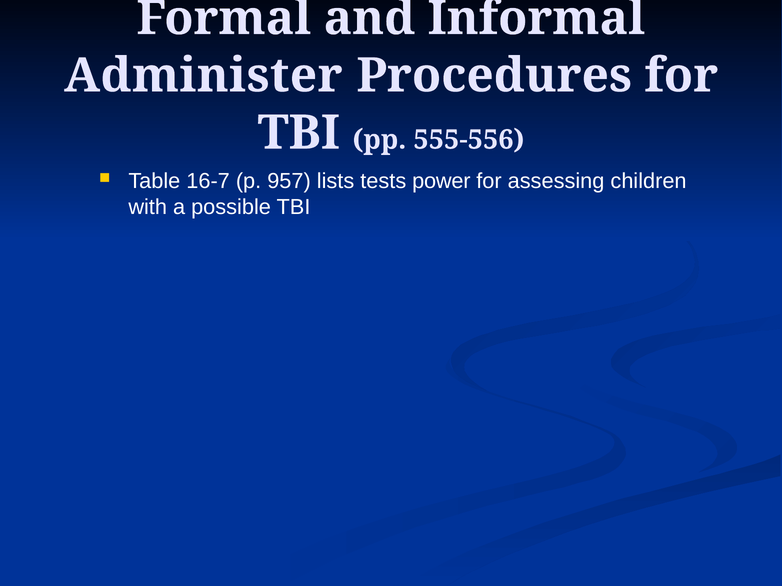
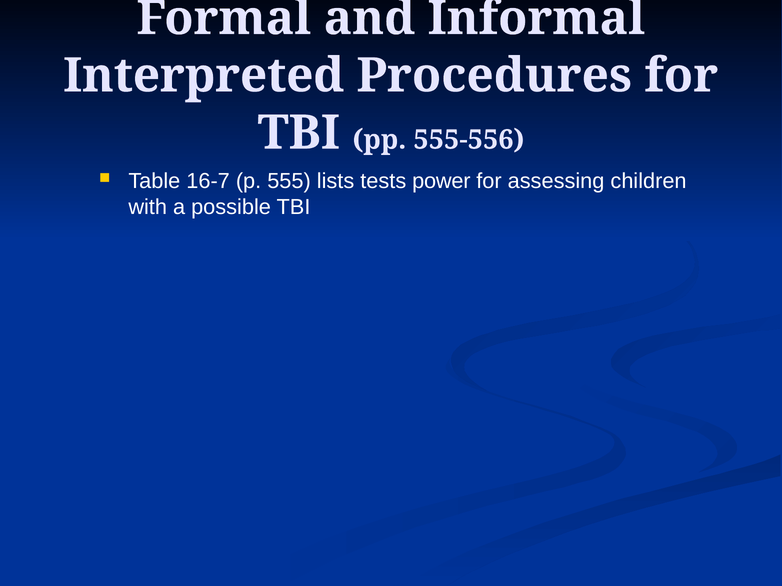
Administer: Administer -> Interpreted
957: 957 -> 555
